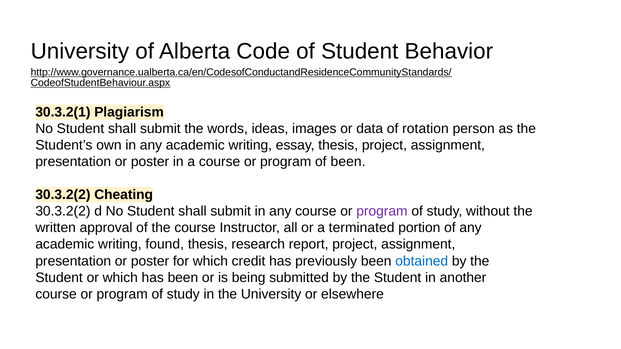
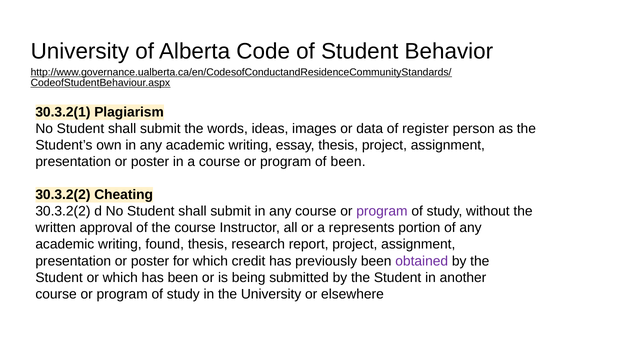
rotation: rotation -> register
terminated: terminated -> represents
obtained colour: blue -> purple
